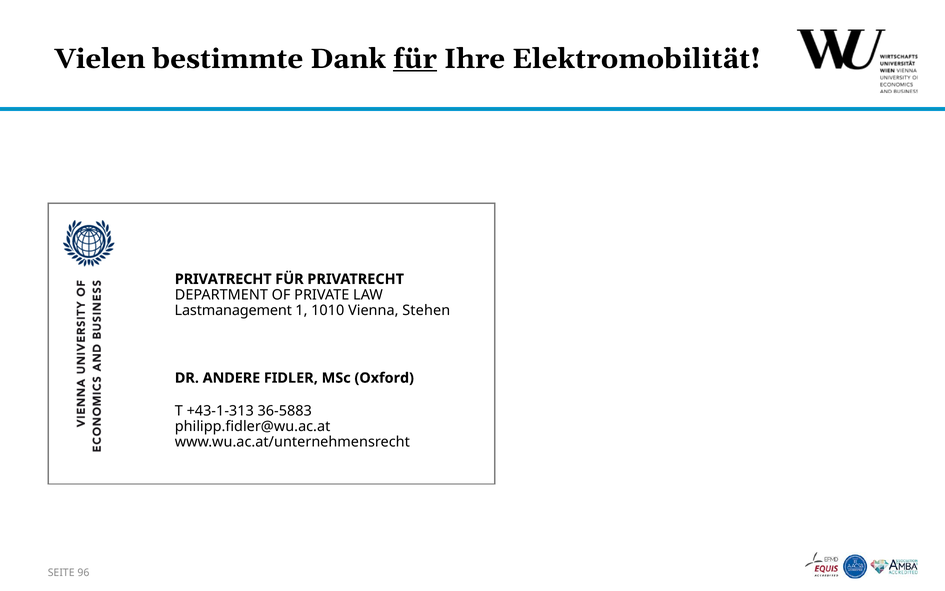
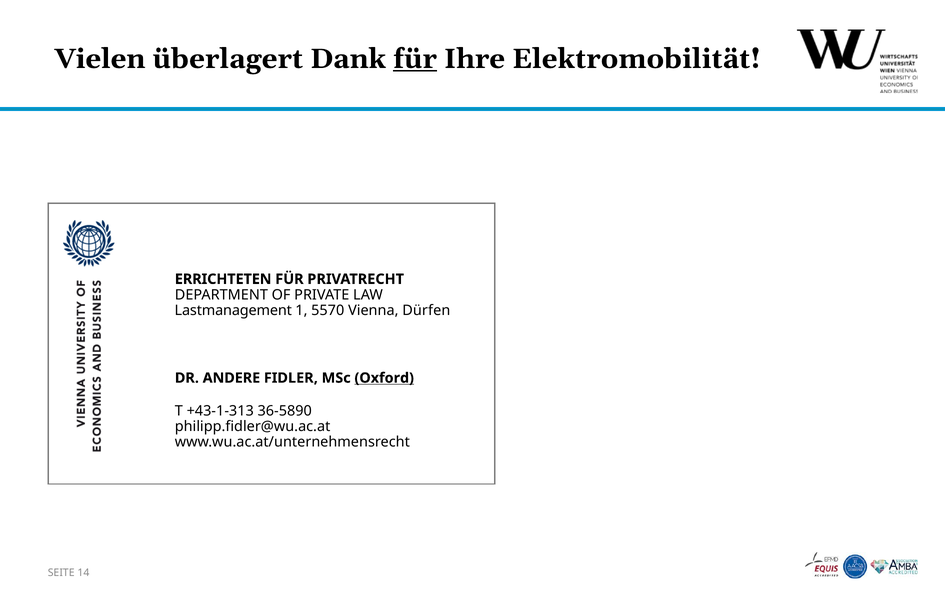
bestimmte: bestimmte -> überlagert
PRIVATRECHT at (223, 279): PRIVATRECHT -> ERRICHTETEN
1010: 1010 -> 5570
Stehen: Stehen -> Dürfen
Oxford underline: none -> present
36-5883: 36-5883 -> 36-5890
96: 96 -> 14
